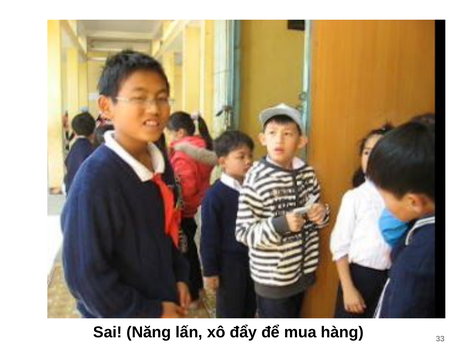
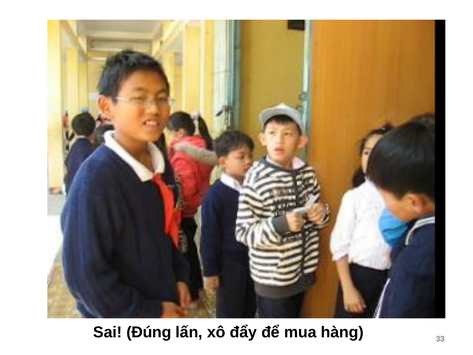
Năng: Năng -> Đúng
